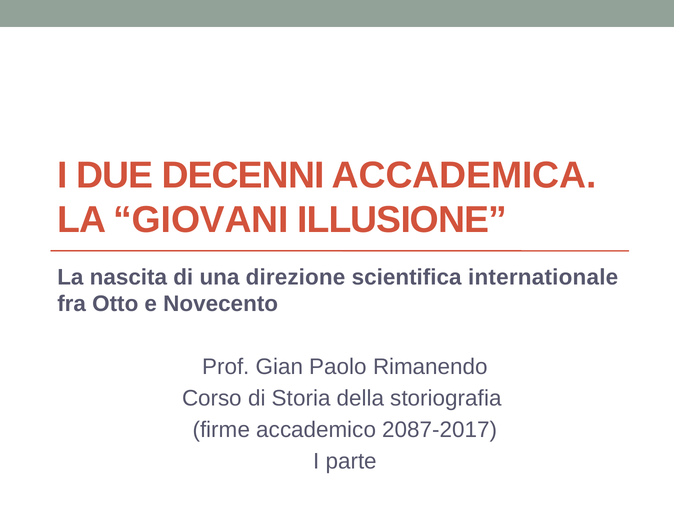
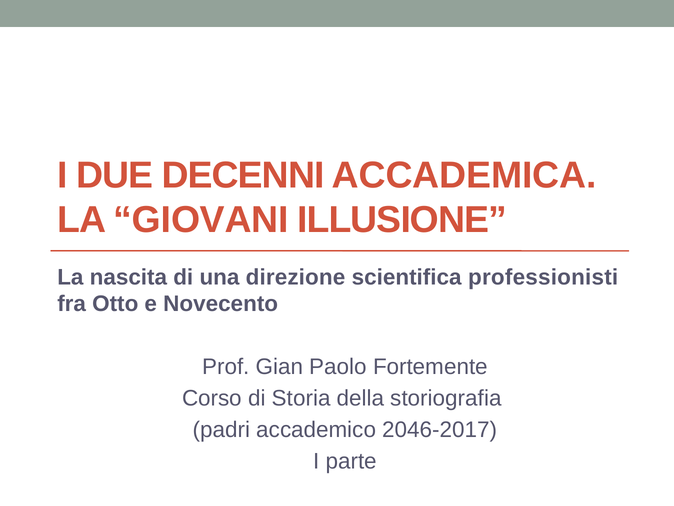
internationale: internationale -> professionisti
Rimanendo: Rimanendo -> Fortemente
firme: firme -> padri
2087-2017: 2087-2017 -> 2046-2017
